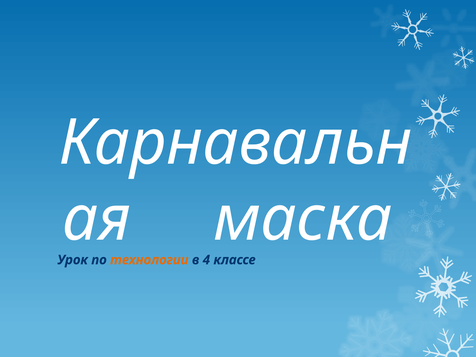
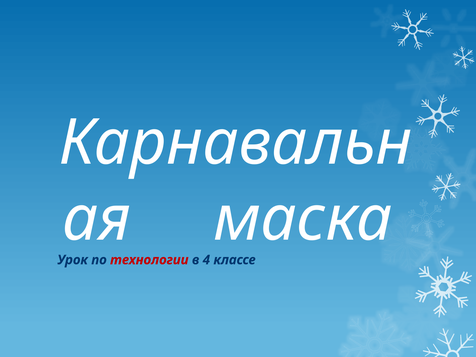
технологии colour: orange -> red
